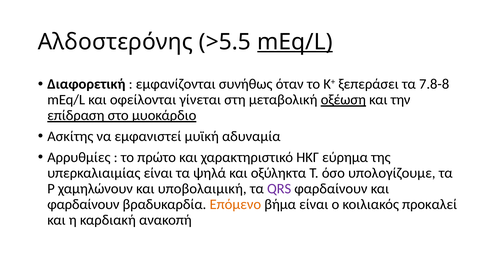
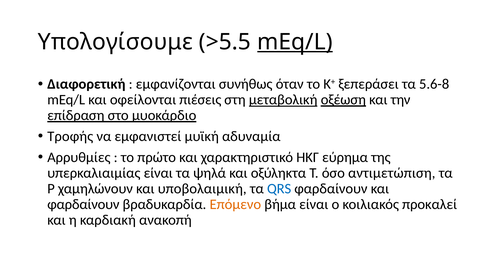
Αλδοστερόνης: Αλδοστερόνης -> Υπολογίσουμε
7.8-8: 7.8-8 -> 5.6-8
γίνεται: γίνεται -> πιέσεις
μεταβολική underline: none -> present
Ασκίτης: Ασκίτης -> Τροφής
υπολογίζουμε: υπολογίζουμε -> αντιμετώπιση
QRS colour: purple -> blue
